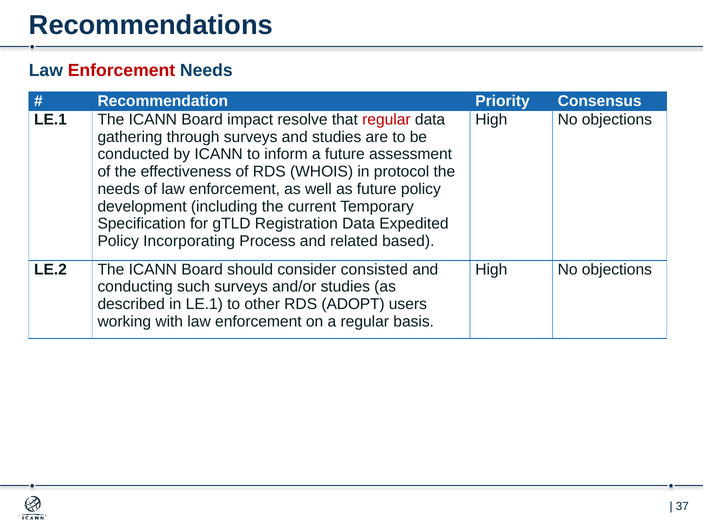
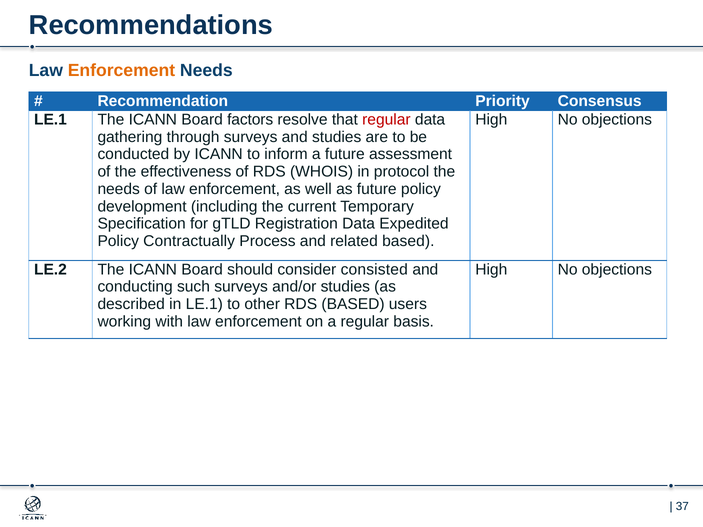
Enforcement at (121, 70) colour: red -> orange
impact: impact -> factors
Incorporating: Incorporating -> Contractually
RDS ADOPT: ADOPT -> BASED
